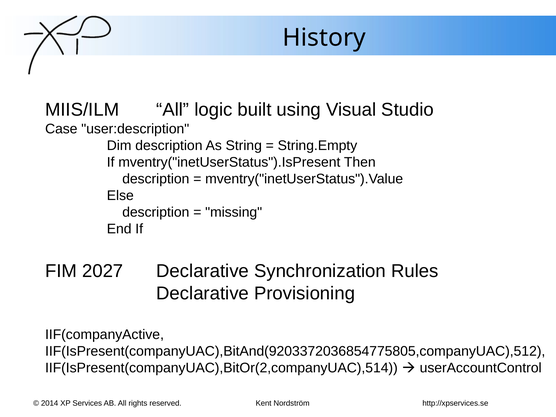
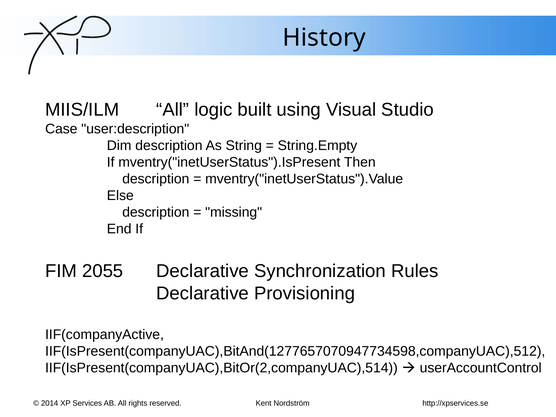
2027: 2027 -> 2055
IIF(IsPresent(companyUAC),BitAnd(9203372036854775805,companyUAC),512: IIF(IsPresent(companyUAC),BitAnd(9203372036854775805,companyUAC),512 -> IIF(IsPresent(companyUAC),BitAnd(1277657070947734598,companyUAC),512
